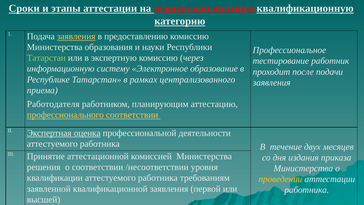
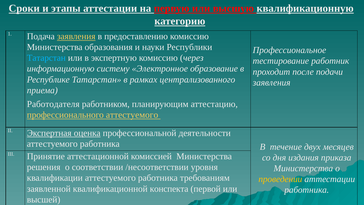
Татарстан at (46, 58) colour: light green -> light blue
профессионального соответствии: соответствии -> аттестуемого
квалификационной заявления: заявления -> конспекта
